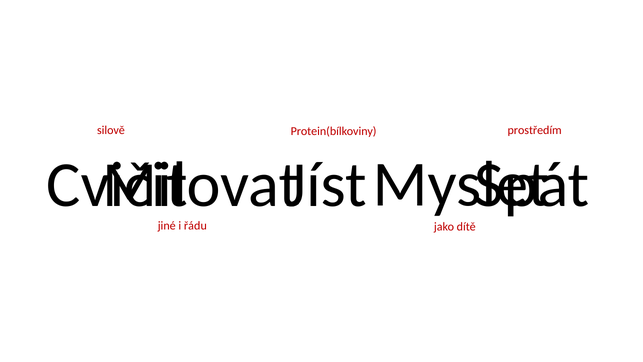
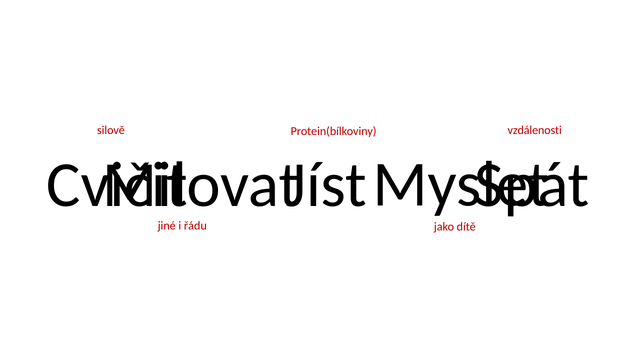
prostředím: prostředím -> vzdálenosti
